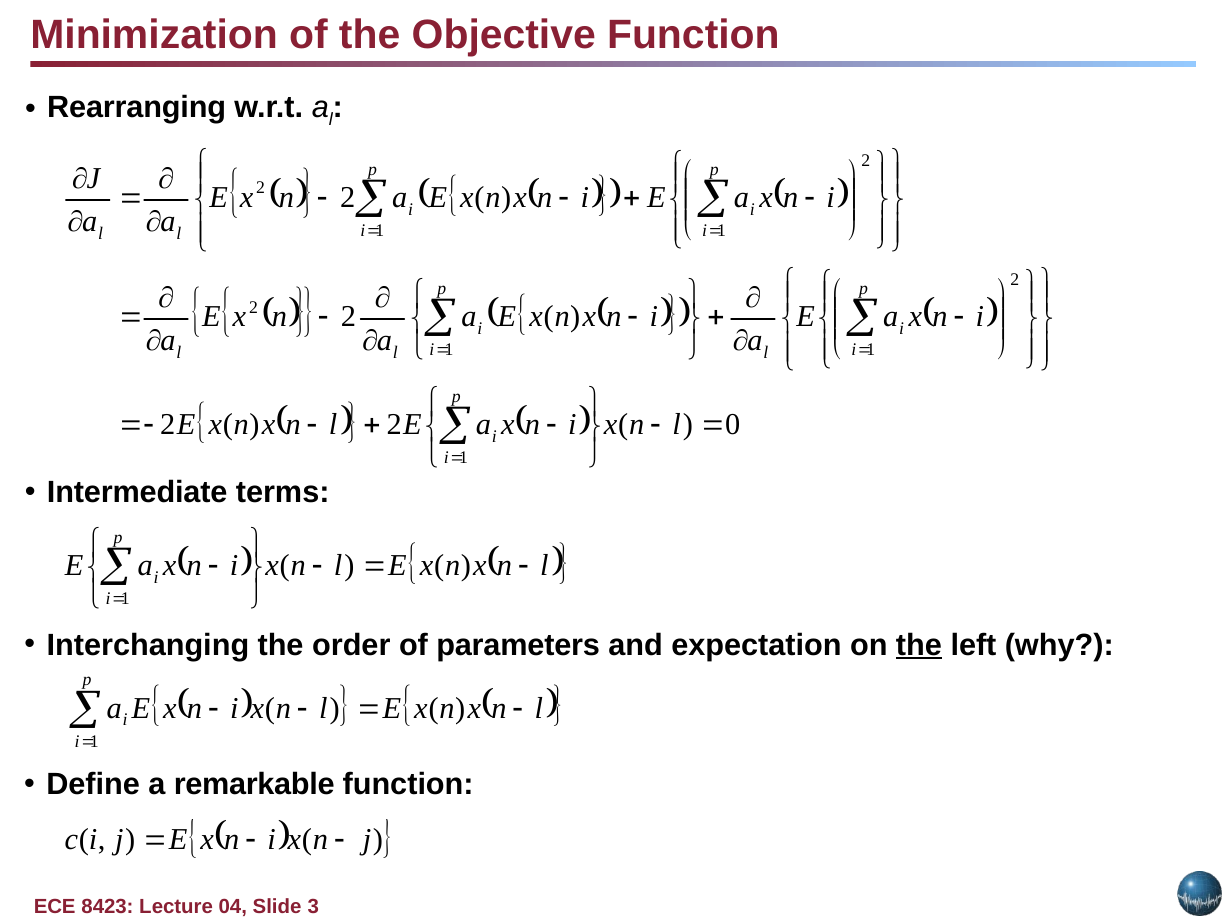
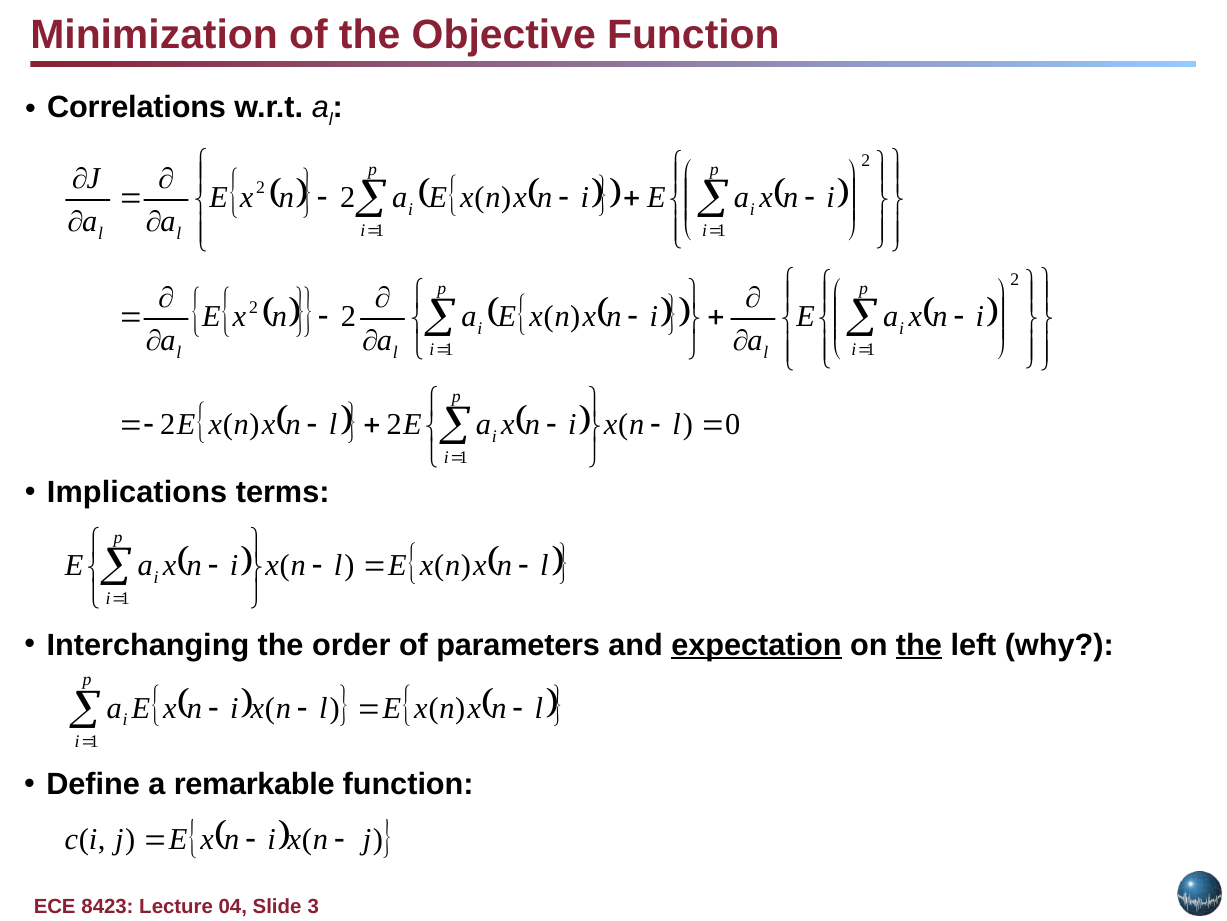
Rearranging: Rearranging -> Correlations
Intermediate: Intermediate -> Implications
expectation underline: none -> present
